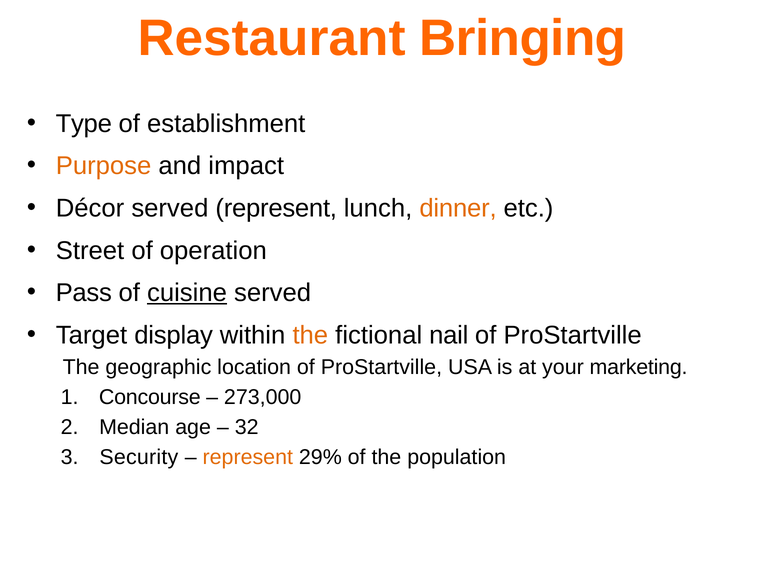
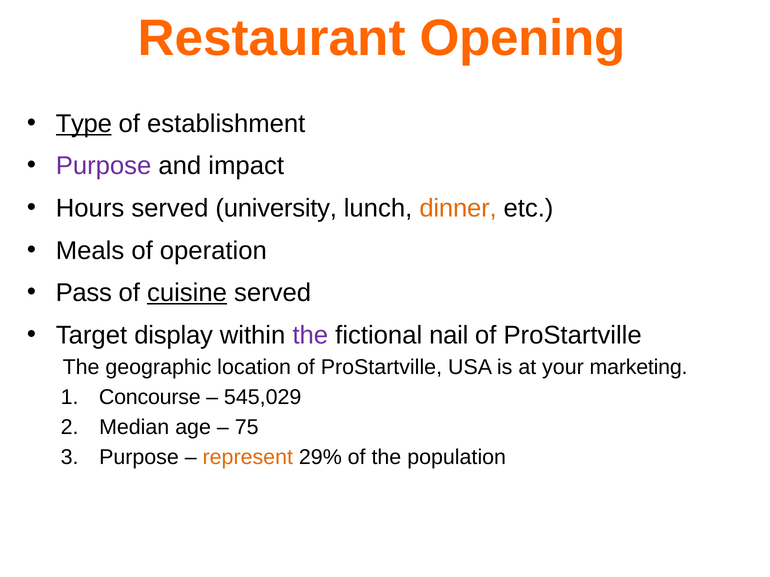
Bringing: Bringing -> Opening
Type underline: none -> present
Purpose at (104, 166) colour: orange -> purple
Décor: Décor -> Hours
served represent: represent -> university
Street: Street -> Meals
the at (310, 335) colour: orange -> purple
273,000: 273,000 -> 545,029
32: 32 -> 75
Security at (139, 458): Security -> Purpose
